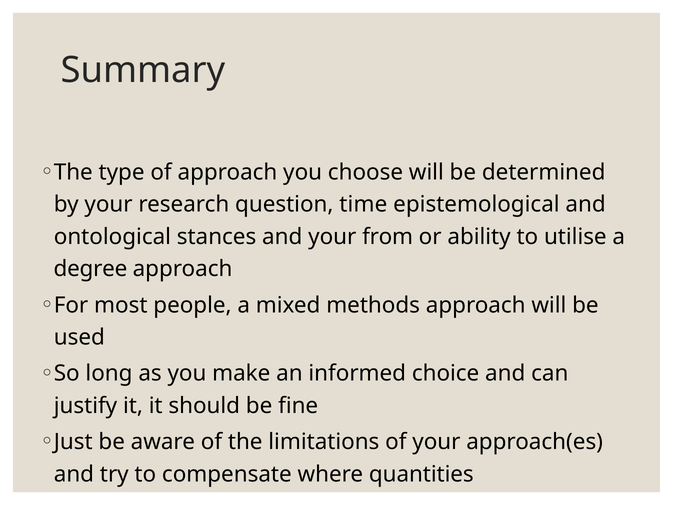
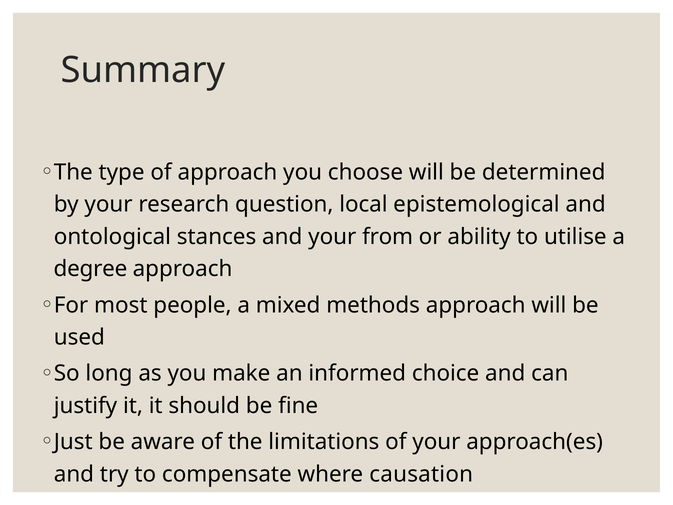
time: time -> local
quantities: quantities -> causation
